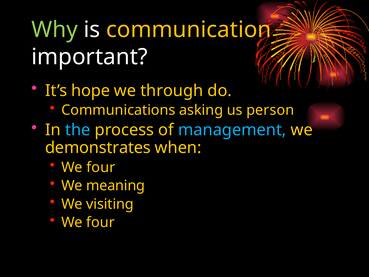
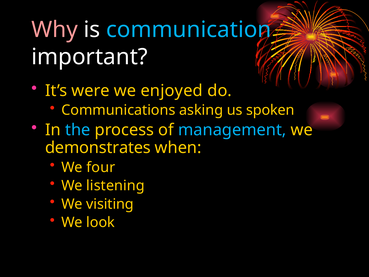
Why colour: light green -> pink
communication colour: yellow -> light blue
hope: hope -> were
through: through -> enjoyed
person: person -> spoken
meaning: meaning -> listening
four at (100, 222): four -> look
